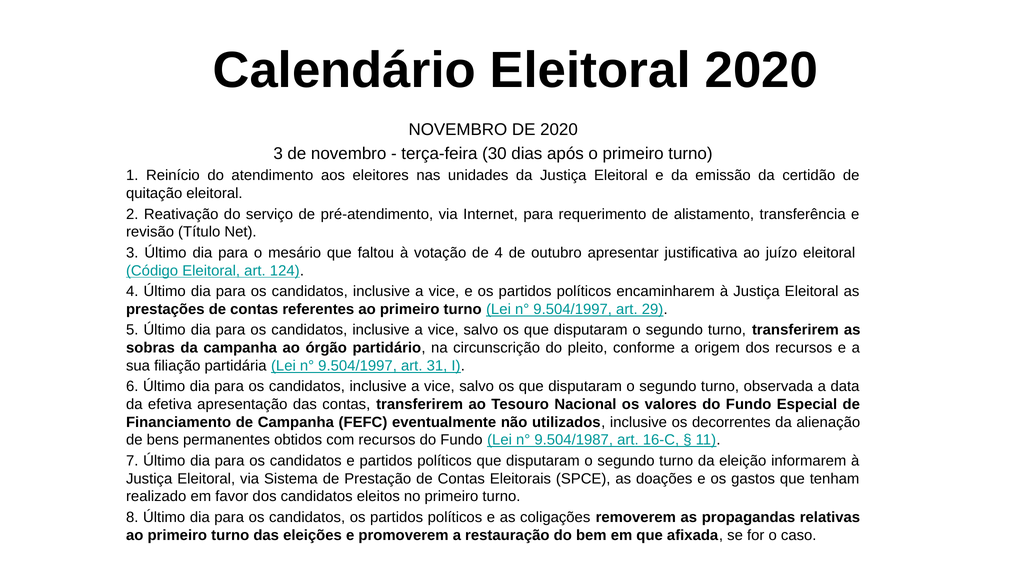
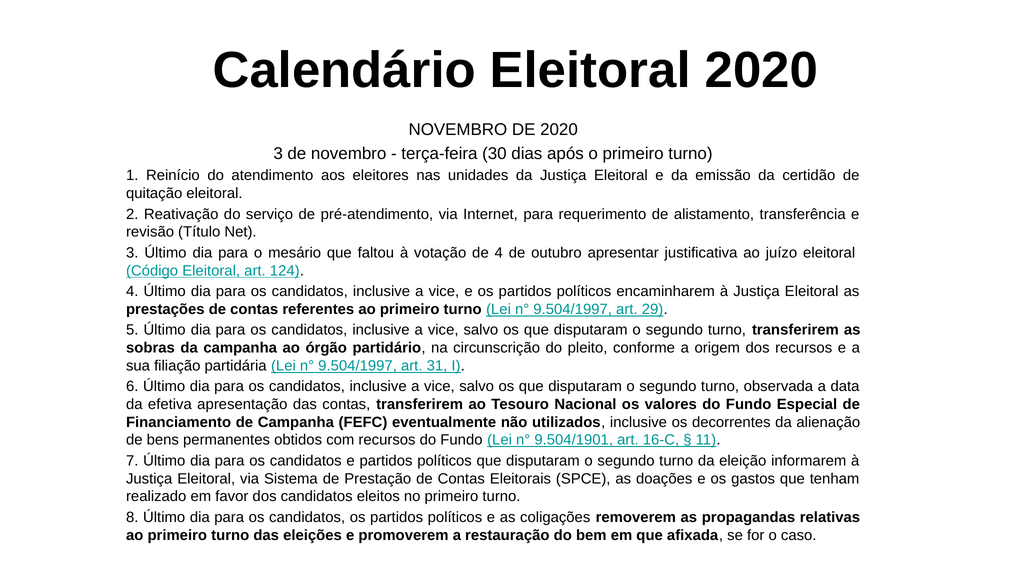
9.504/1987: 9.504/1987 -> 9.504/1901
